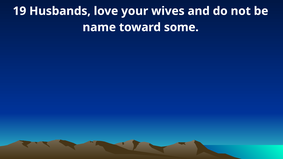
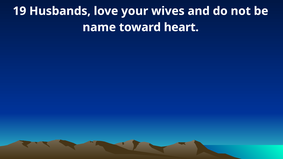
some: some -> heart
